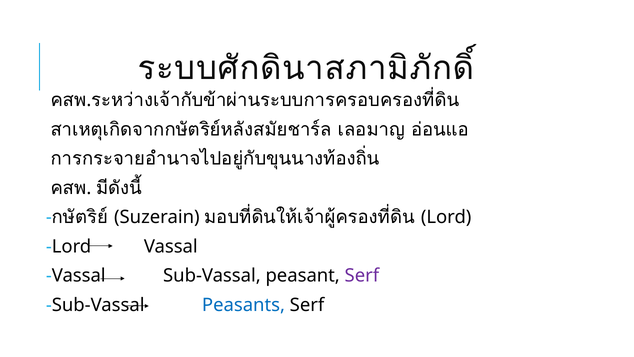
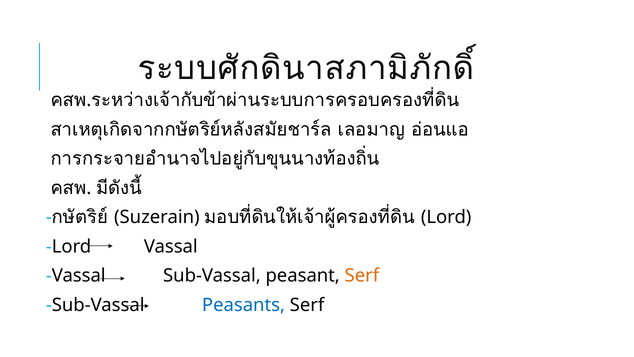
Serf at (362, 276) colour: purple -> orange
